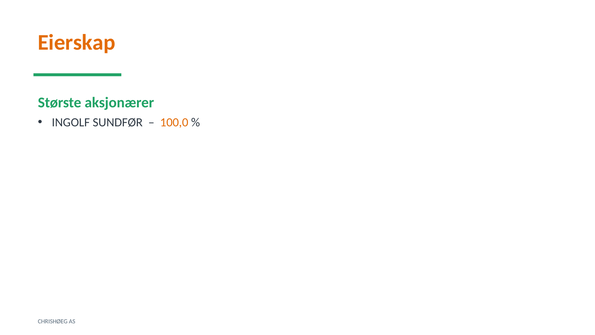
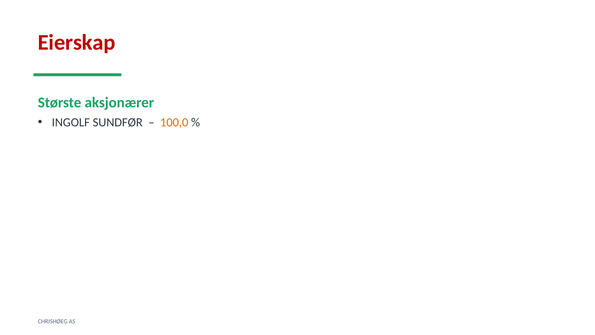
Eierskap colour: orange -> red
